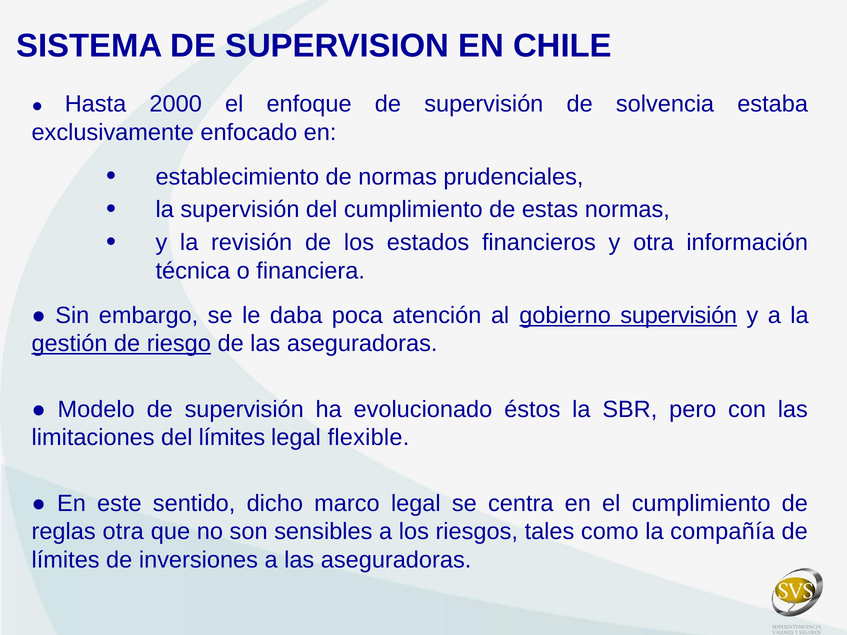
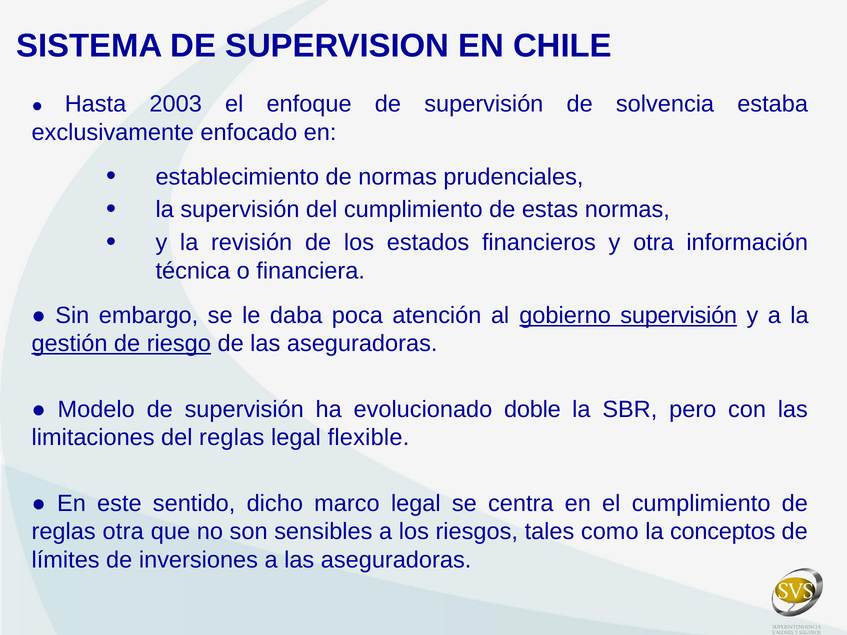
2000: 2000 -> 2003
éstos: éstos -> doble
del límites: límites -> reglas
compañía: compañía -> conceptos
